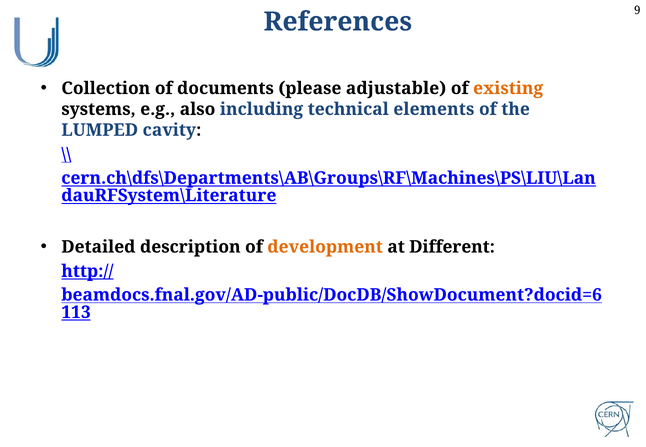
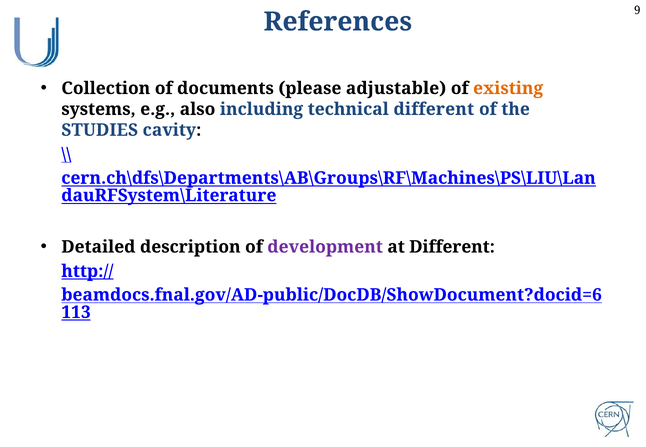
technical elements: elements -> different
LUMPED: LUMPED -> STUDIES
development colour: orange -> purple
